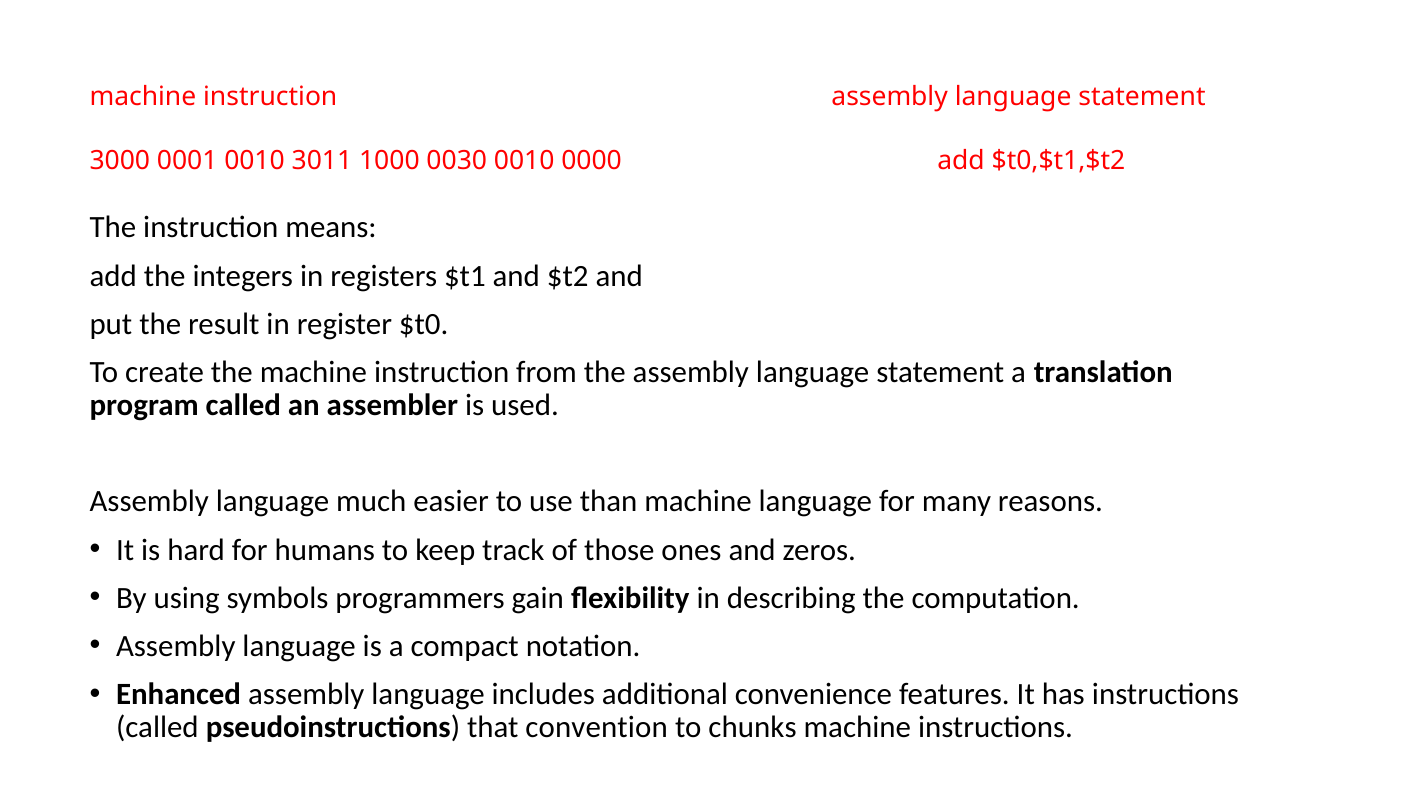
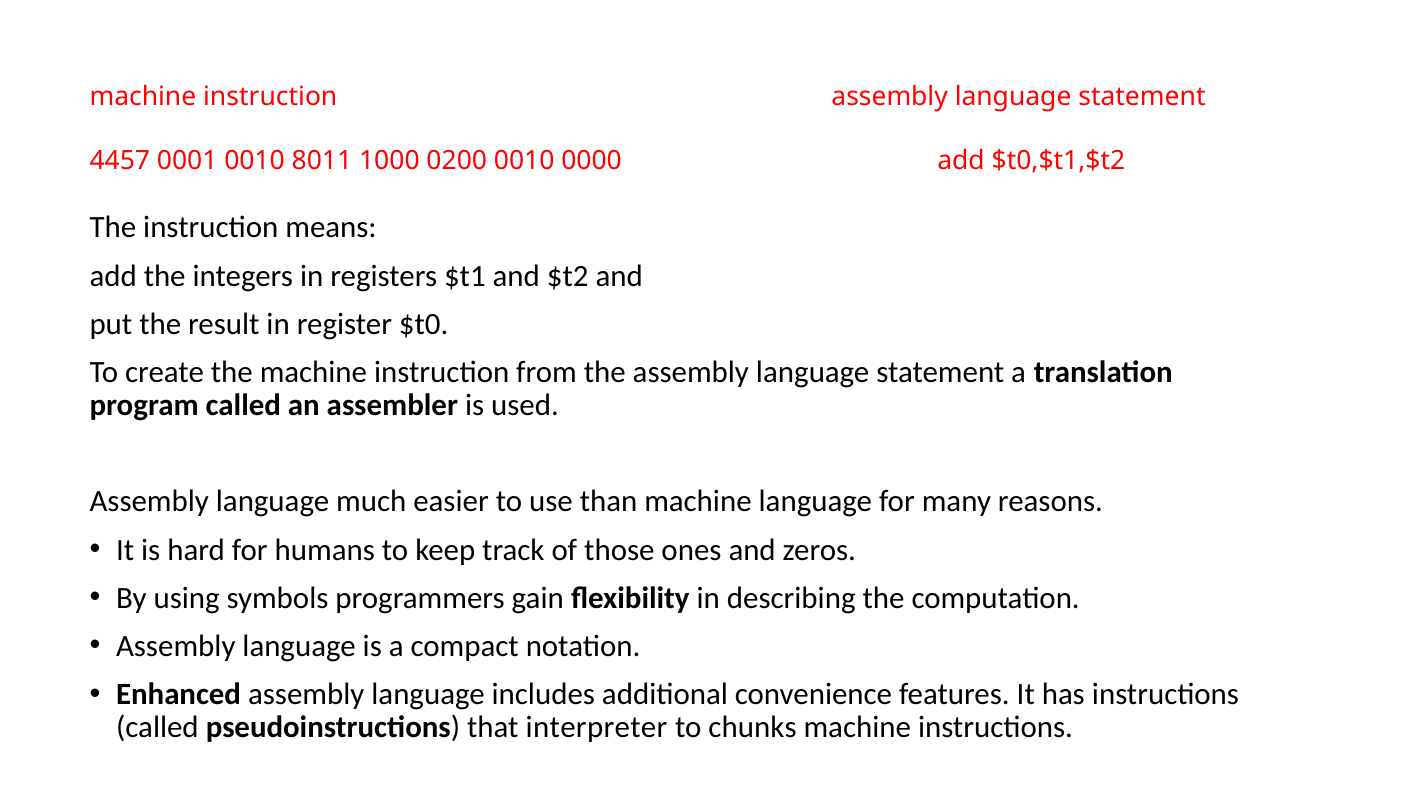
3000: 3000 -> 4457
3011: 3011 -> 8011
0030: 0030 -> 0200
convention: convention -> interpreter
